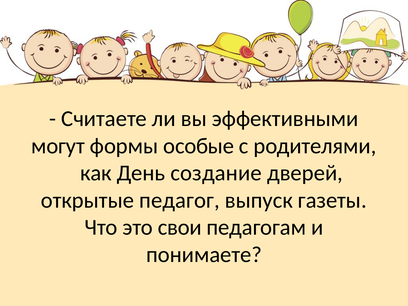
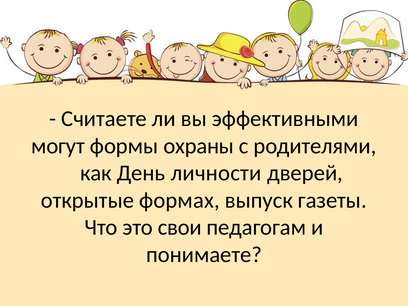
особые: особые -> охраны
создание: создание -> личности
педагог: педагог -> формах
